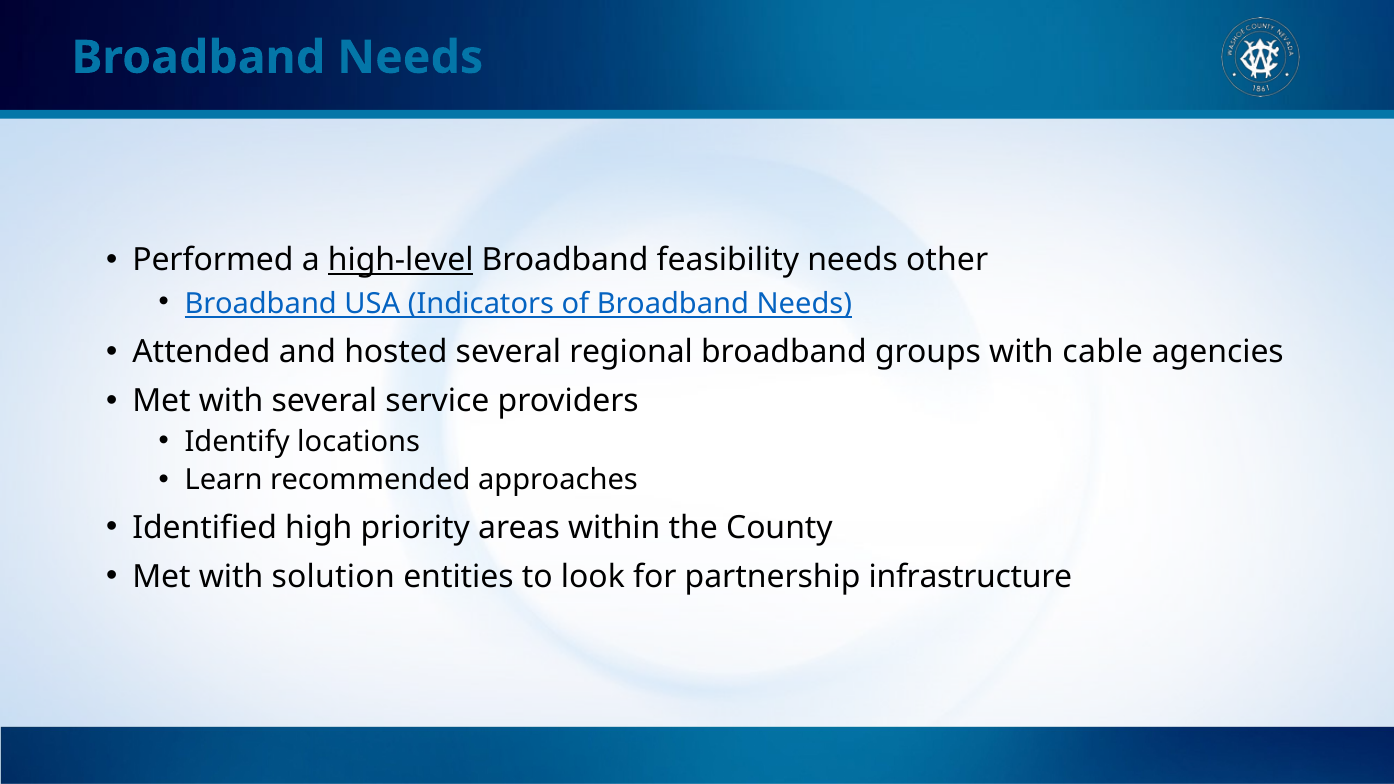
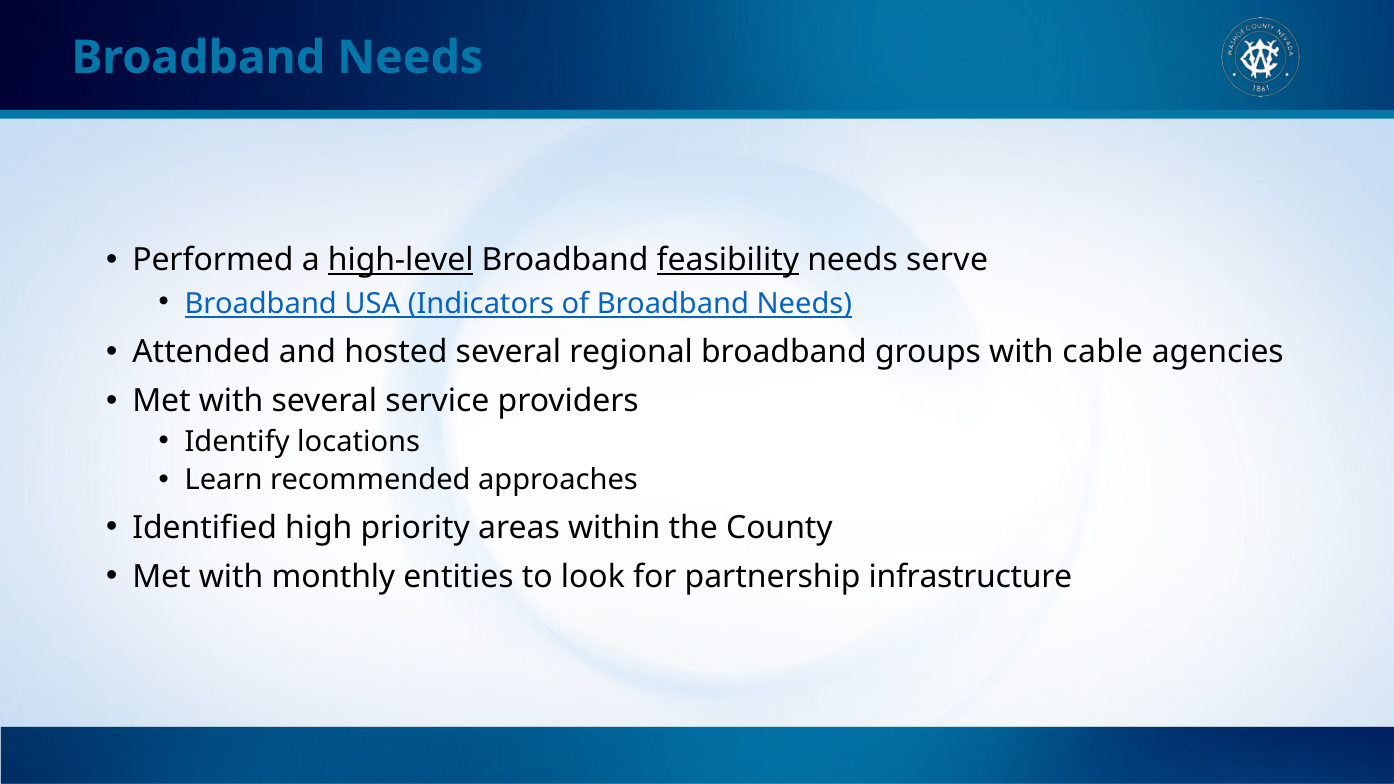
feasibility underline: none -> present
other: other -> serve
solution: solution -> monthly
